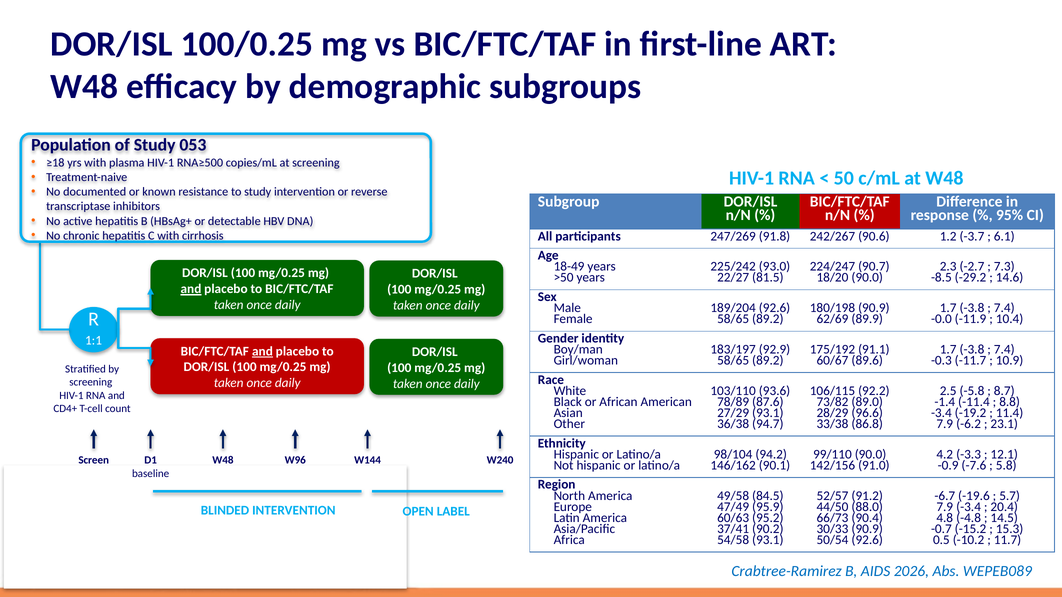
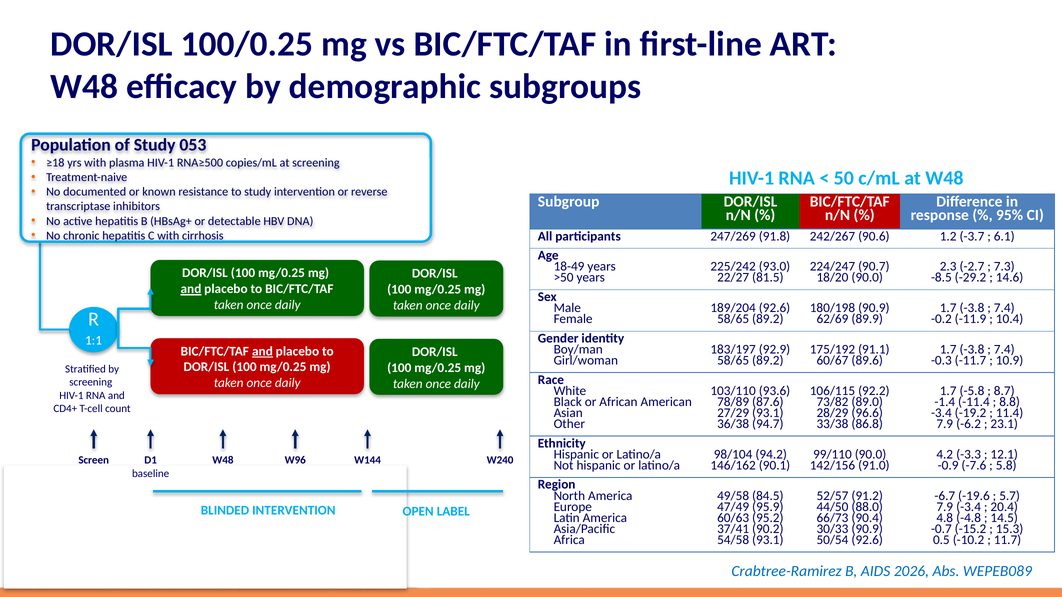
-0.0: -0.0 -> -0.2
2.5 at (948, 391): 2.5 -> 1.7
